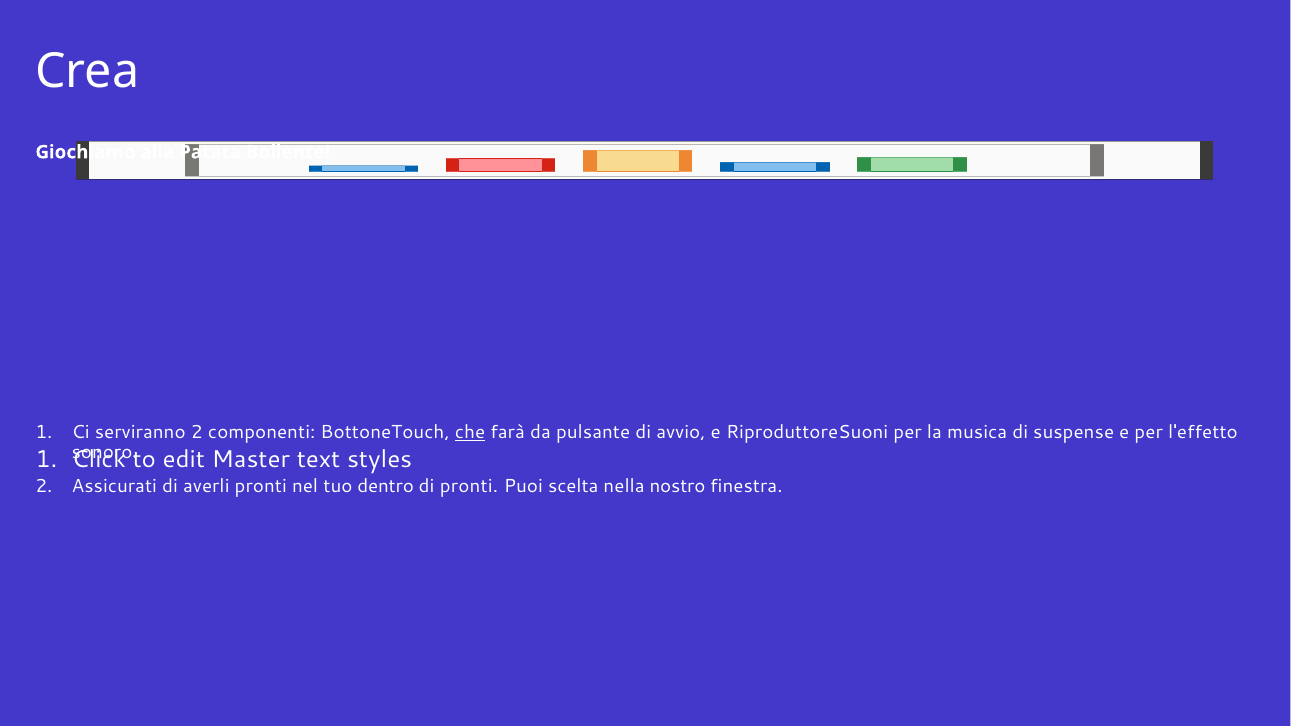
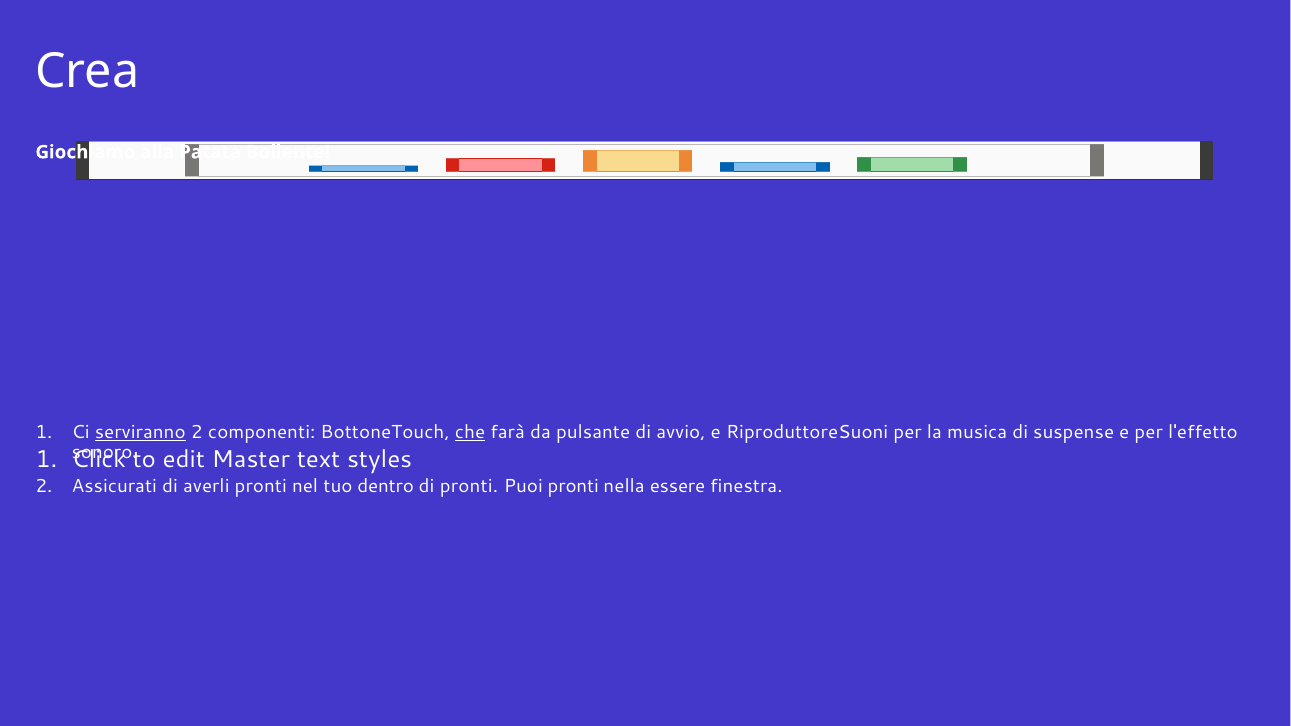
serviranno underline: none -> present
Puoi scelta: scelta -> pronti
nostro: nostro -> essere
